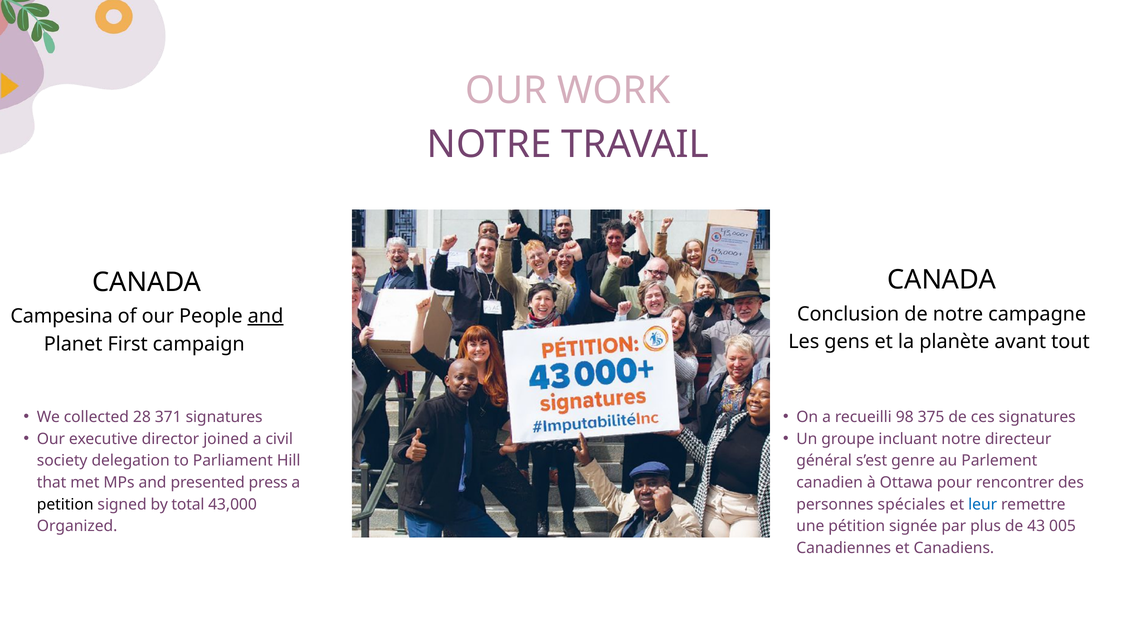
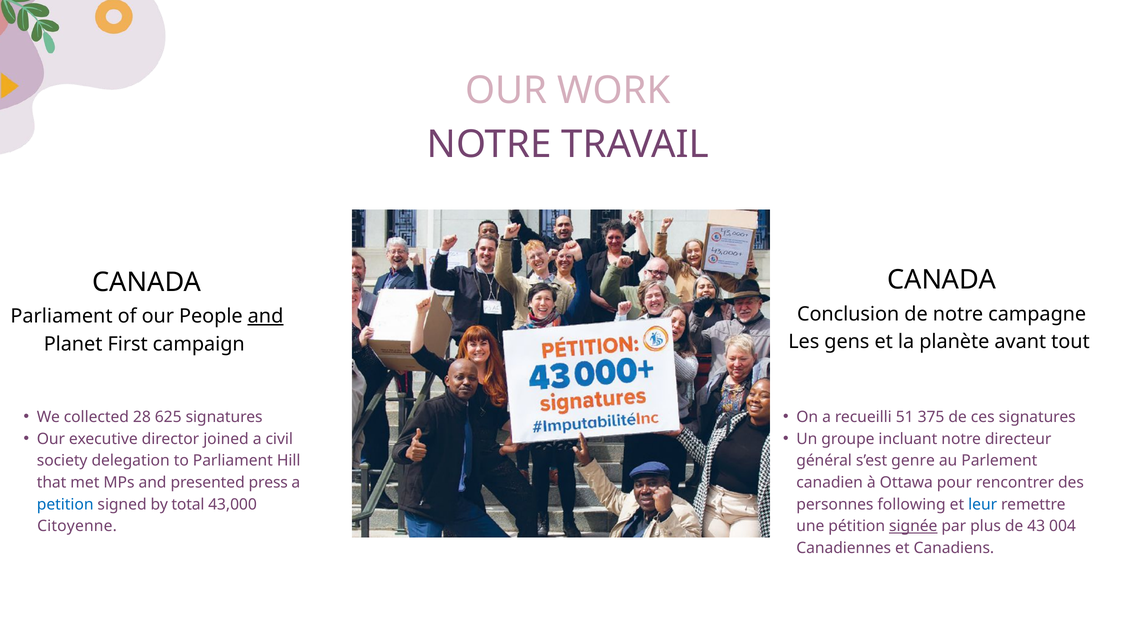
Campesina at (62, 316): Campesina -> Parliament
371: 371 -> 625
98: 98 -> 51
petition colour: black -> blue
spéciales: spéciales -> following
Organized: Organized -> Citoyenne
signée underline: none -> present
005: 005 -> 004
